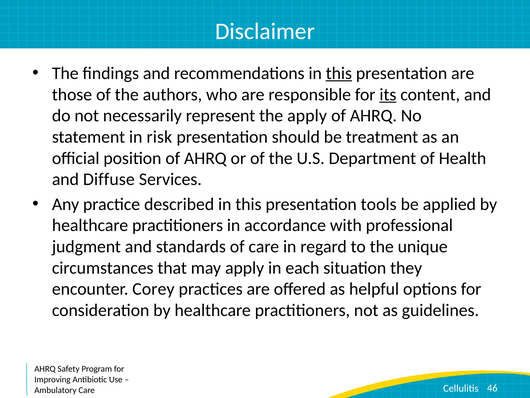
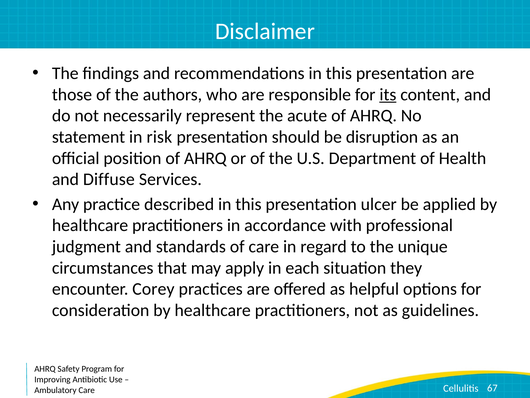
this at (339, 73) underline: present -> none
the apply: apply -> acute
treatment: treatment -> disruption
tools: tools -> ulcer
46: 46 -> 67
